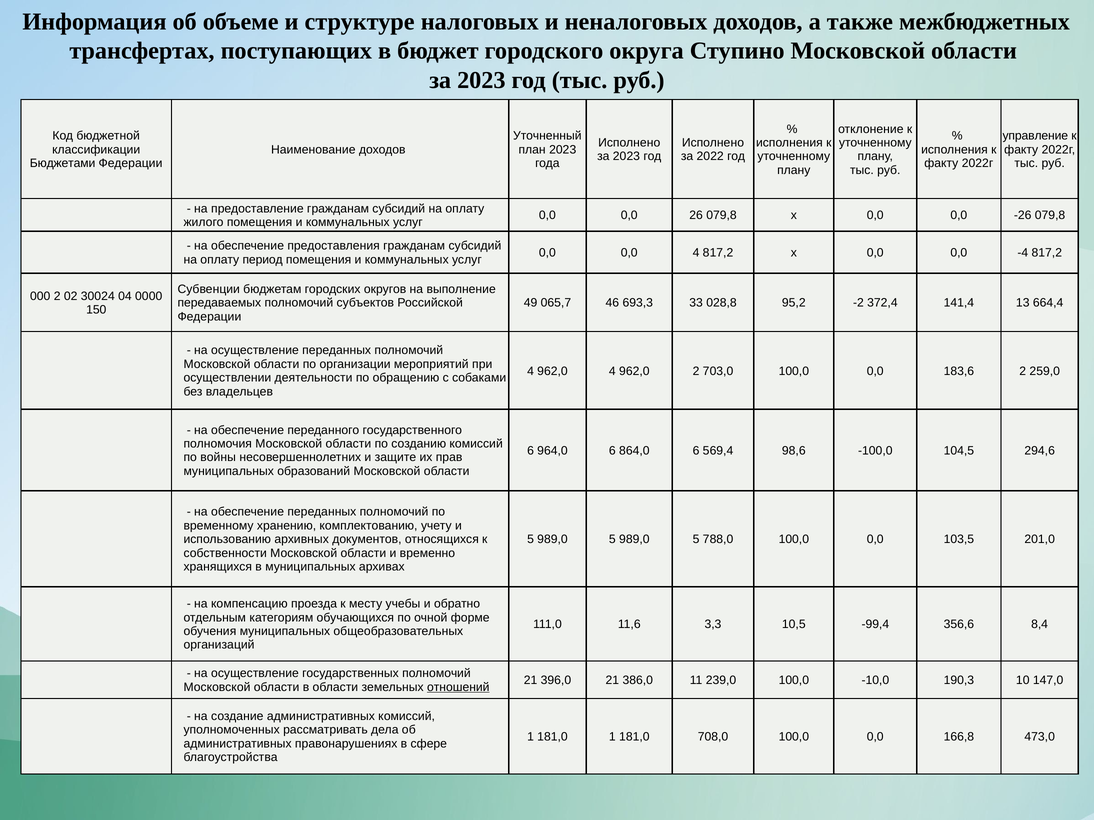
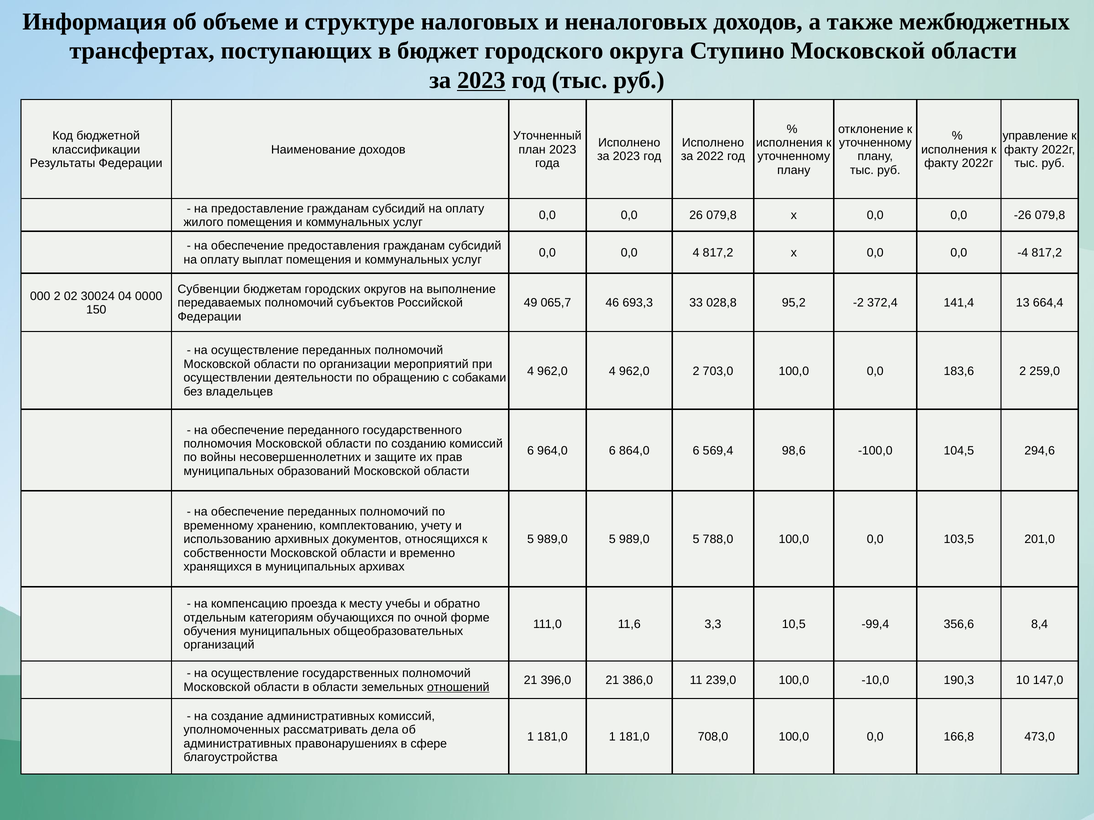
2023 at (481, 80) underline: none -> present
Бюджетами: Бюджетами -> Результаты
период: период -> выплат
